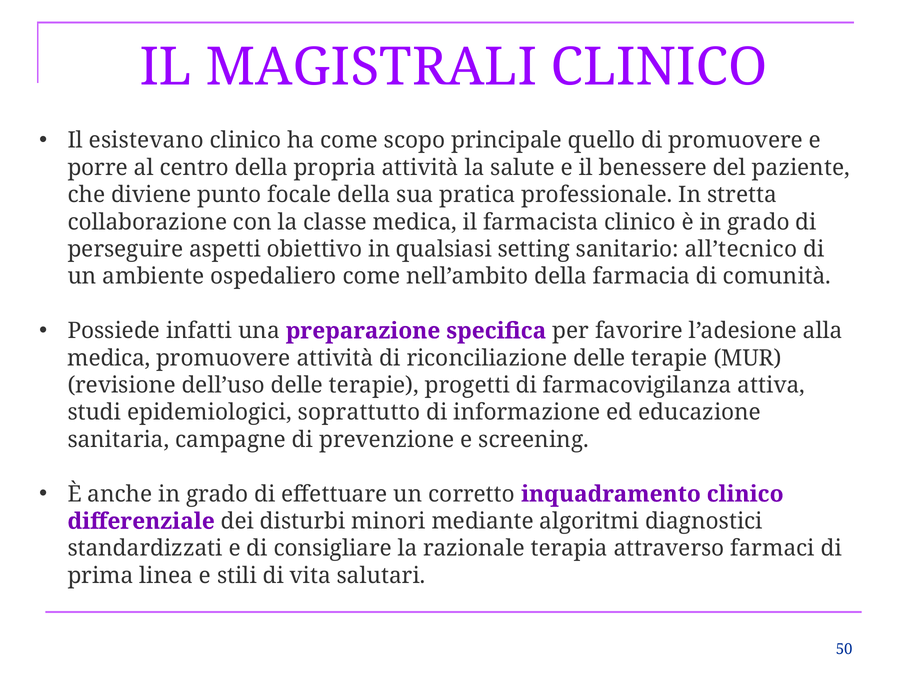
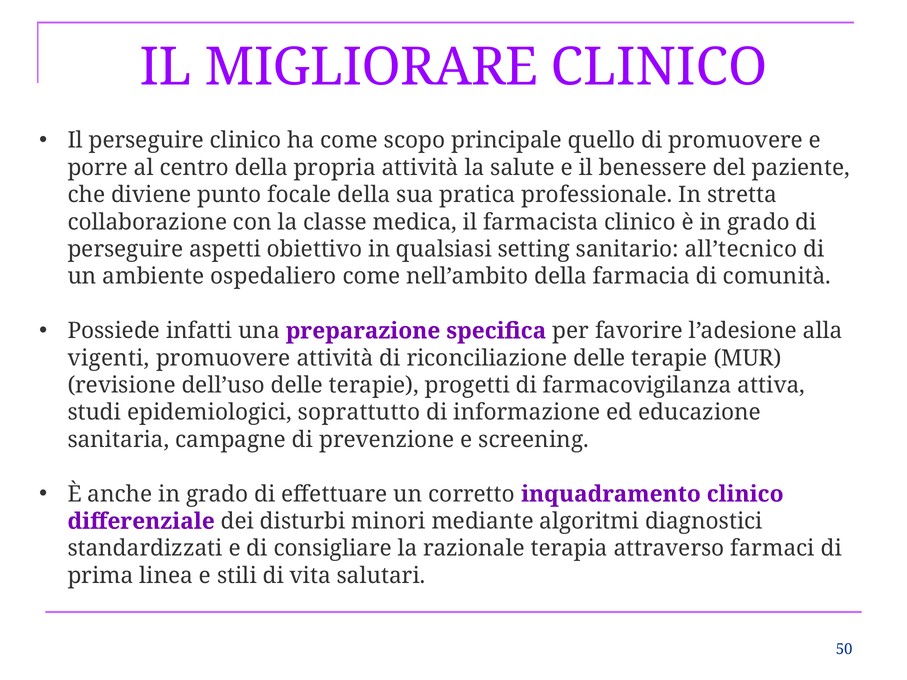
MAGISTRALI: MAGISTRALI -> MIGLIORARE
Il esistevano: esistevano -> perseguire
medica at (109, 358): medica -> vigenti
